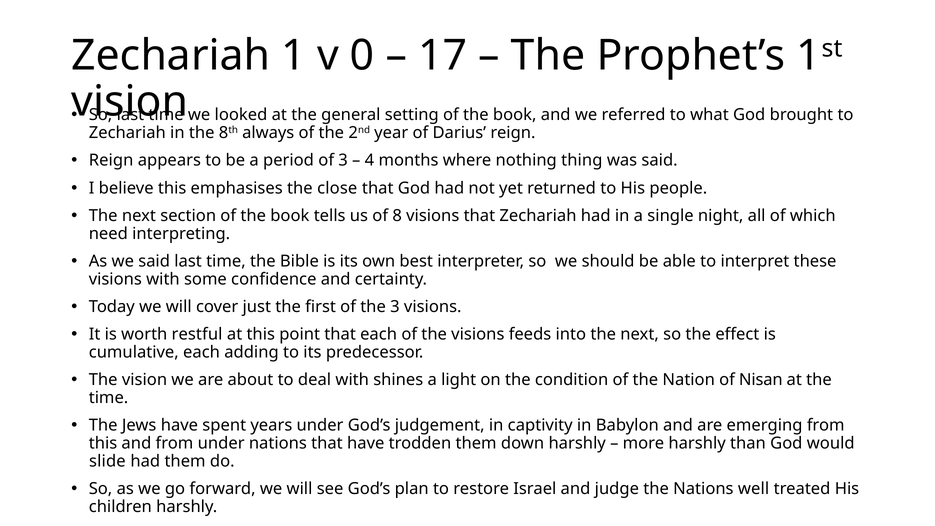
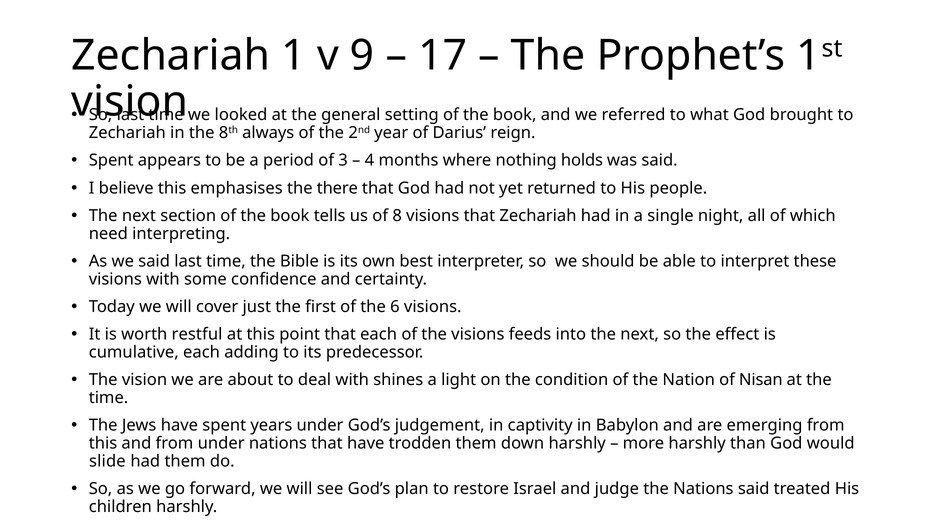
0: 0 -> 9
Reign at (111, 160): Reign -> Spent
thing: thing -> holds
close: close -> there
the 3: 3 -> 6
Nations well: well -> said
